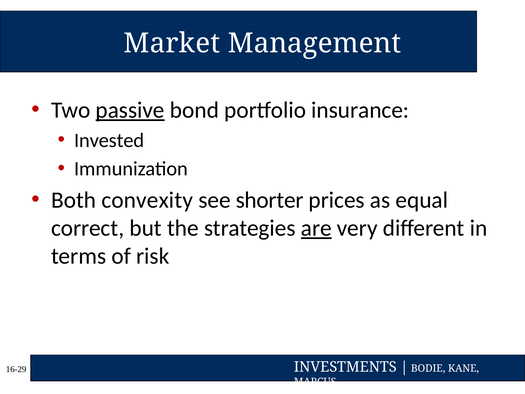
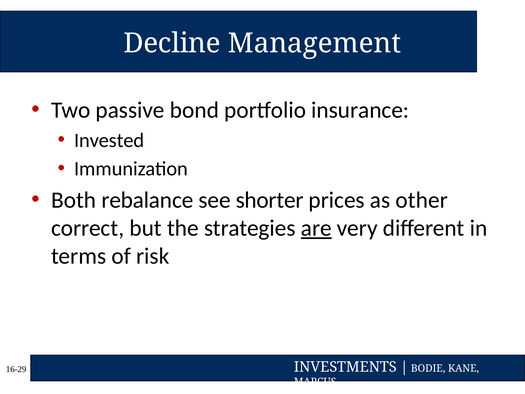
Market: Market -> Decline
passive underline: present -> none
convexity: convexity -> rebalance
equal: equal -> other
